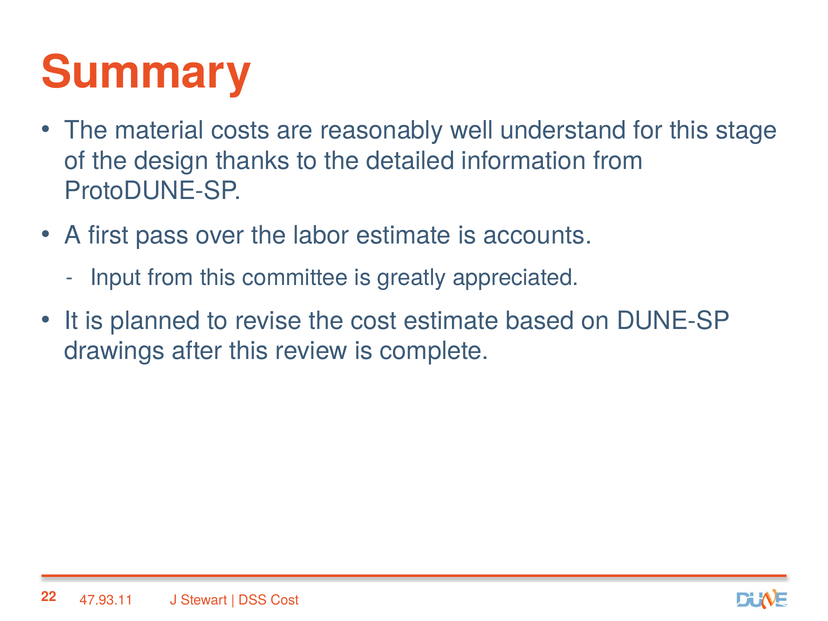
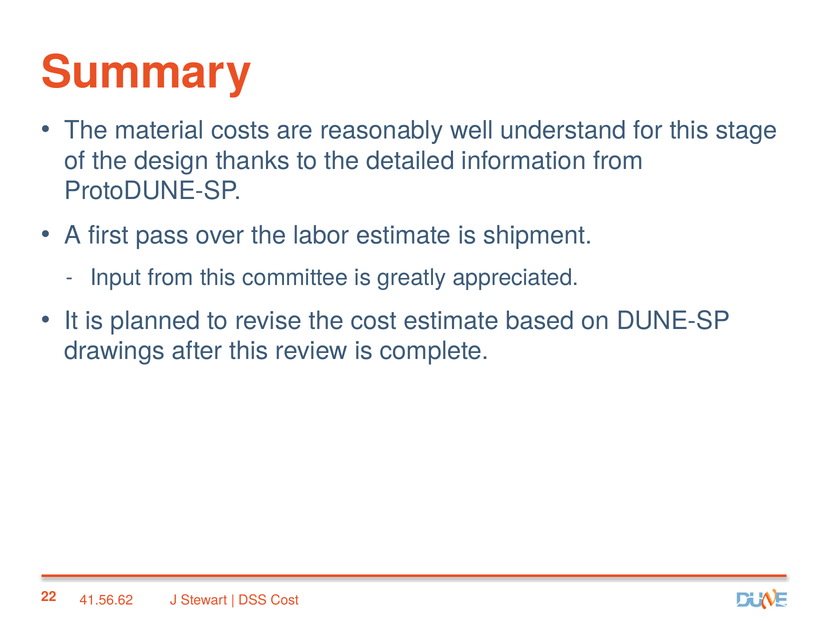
accounts: accounts -> shipment
47.93.11: 47.93.11 -> 41.56.62
